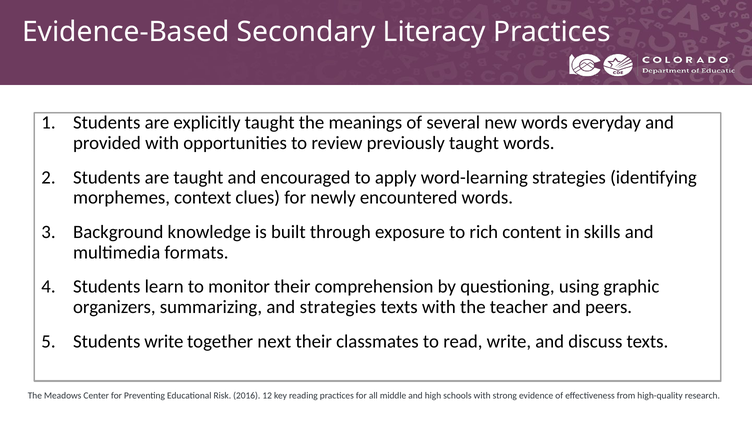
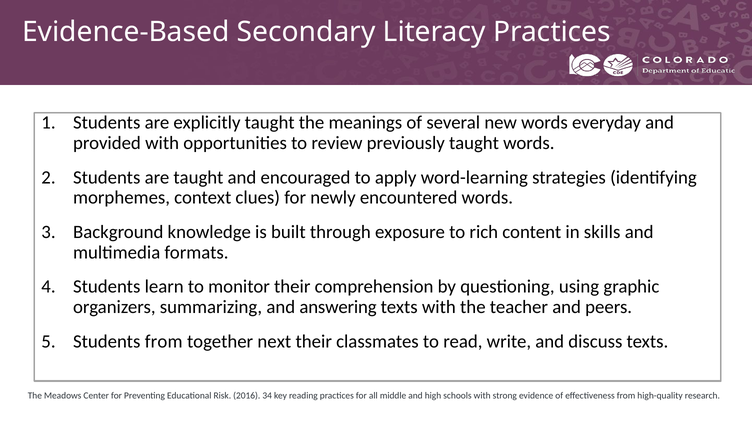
and strategies: strategies -> answering
Students write: write -> from
12: 12 -> 34
